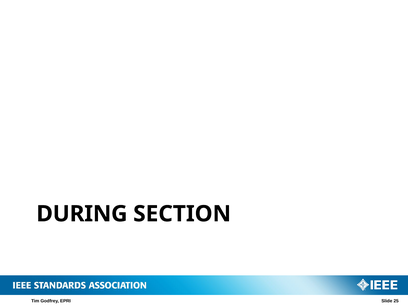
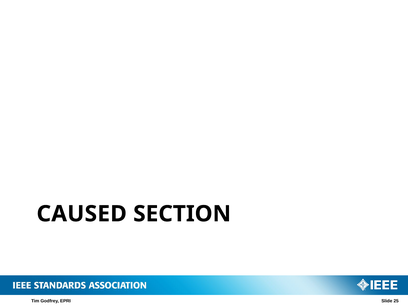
DURING: DURING -> CAUSED
